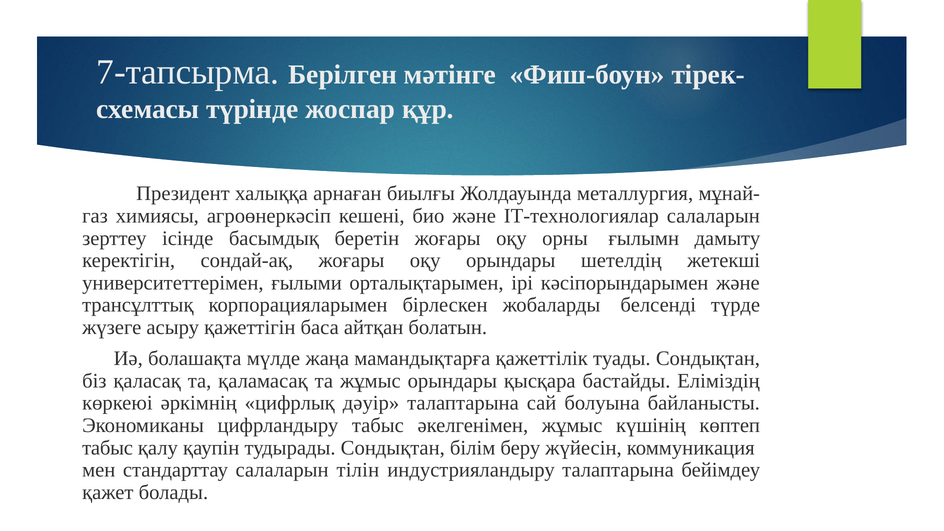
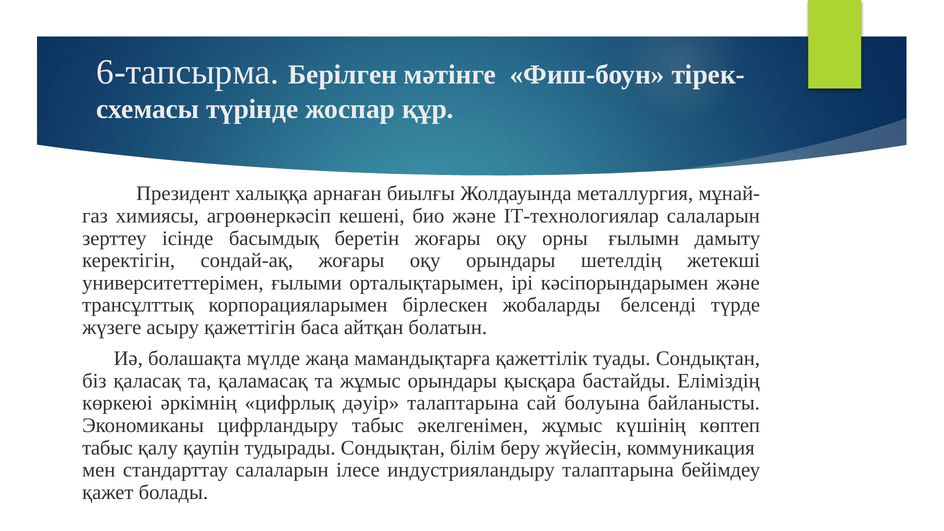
7-тапсырма: 7-тапсырма -> 6-тапсырма
тілін: тілін -> ілесе
